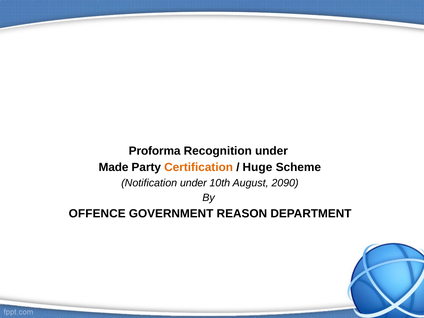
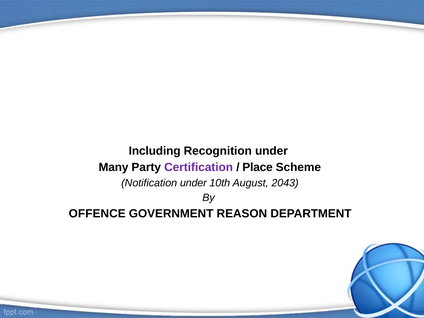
Proforma: Proforma -> Including
Made: Made -> Many
Certification colour: orange -> purple
Huge: Huge -> Place
2090: 2090 -> 2043
